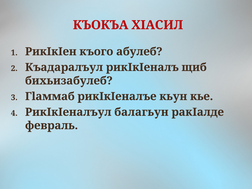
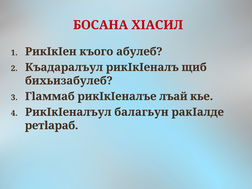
КЪОКЪА: КЪОКЪА -> БОСАНА
кьун: кьун -> лъай
февраль: февраль -> ретlараб
